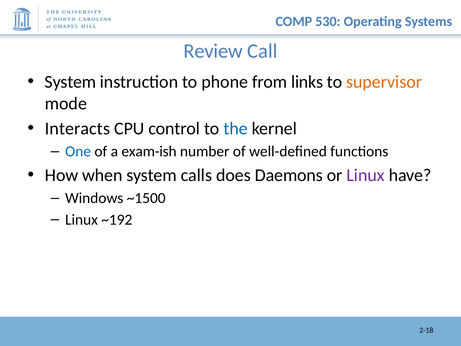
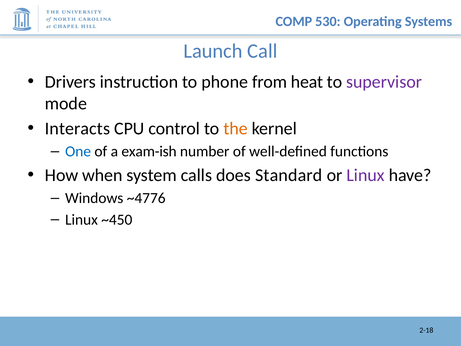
Review: Review -> Launch
System at (70, 82): System -> Drivers
links: links -> heat
supervisor colour: orange -> purple
the colour: blue -> orange
Daemons: Daemons -> Standard
~1500: ~1500 -> ~4776
~192: ~192 -> ~450
